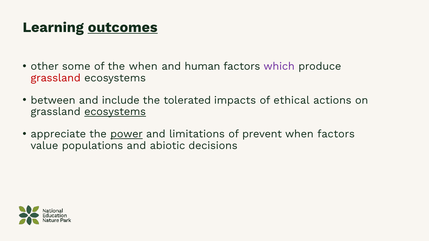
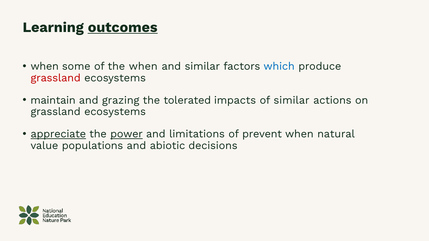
other at (45, 66): other -> when
and human: human -> similar
which colour: purple -> blue
between: between -> maintain
include: include -> grazing
of ethical: ethical -> similar
ecosystems at (115, 112) underline: present -> none
appreciate underline: none -> present
when factors: factors -> natural
